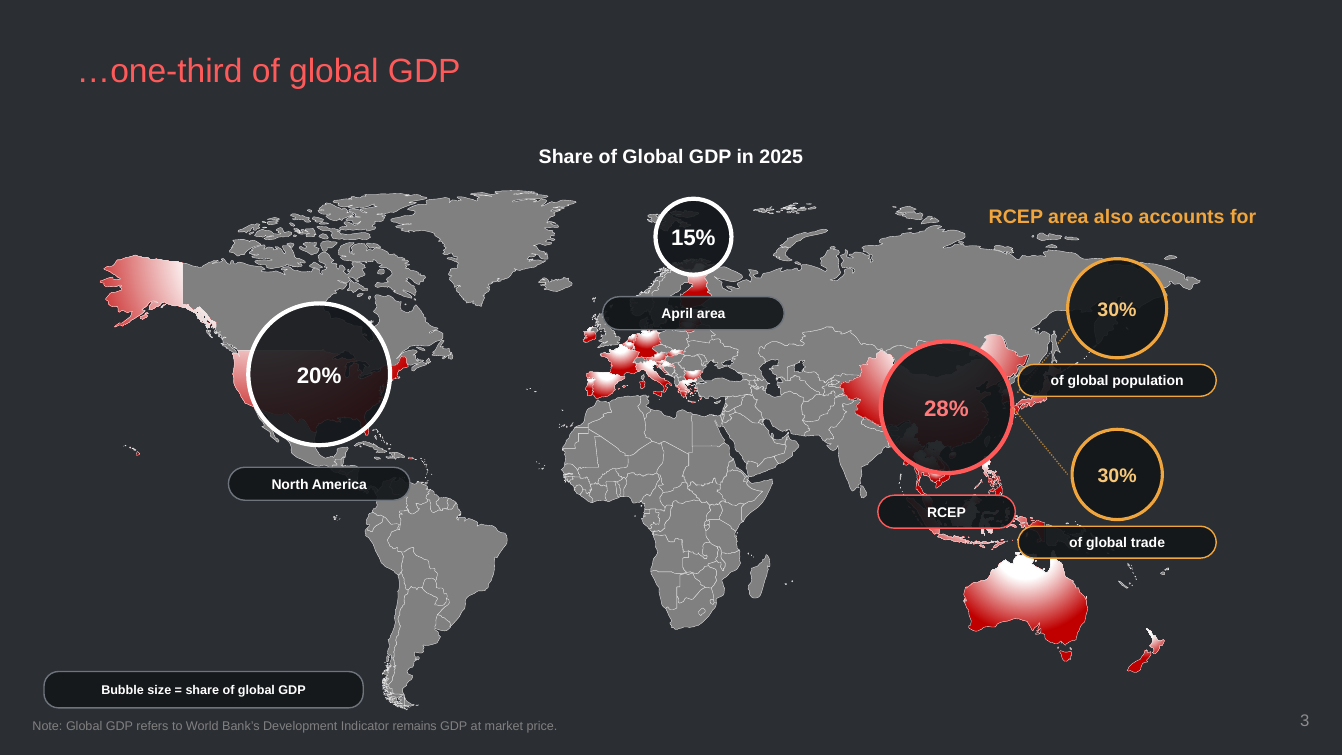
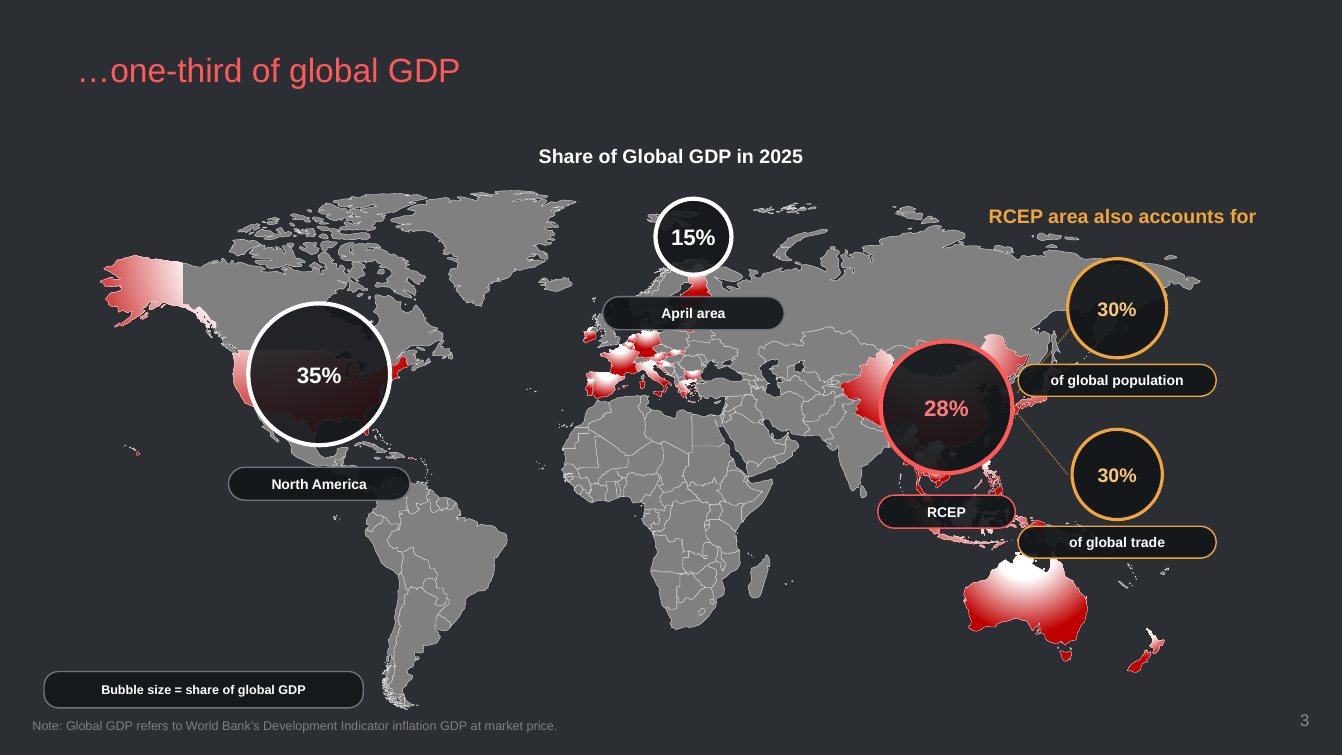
20%: 20% -> 35%
remains: remains -> inflation
